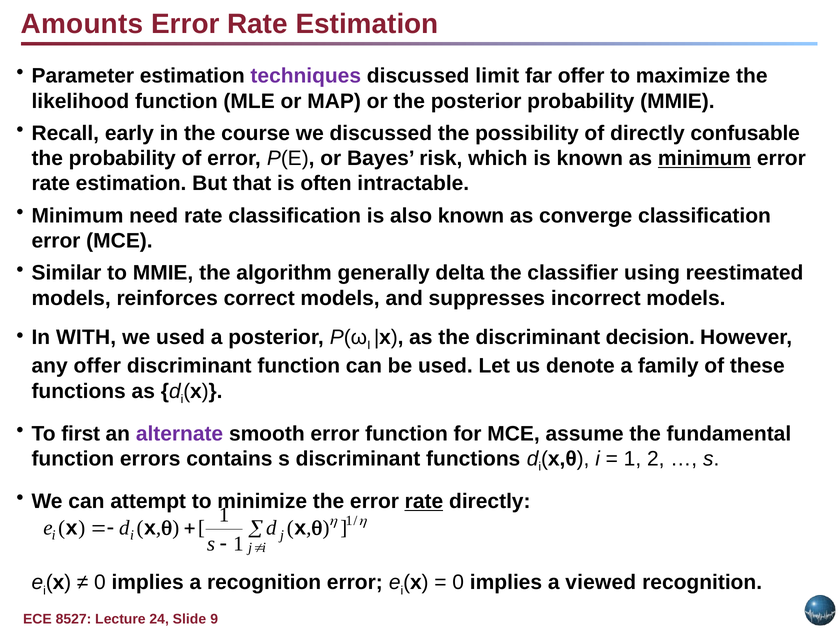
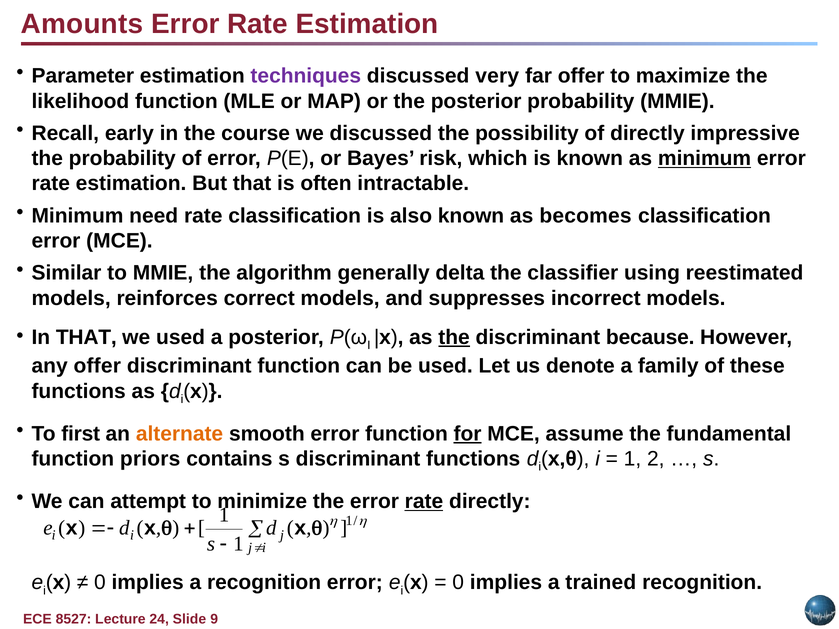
limit: limit -> very
confusable: confusable -> impressive
converge: converge -> becomes
In WITH: WITH -> THAT
the at (454, 337) underline: none -> present
decision: decision -> because
alternate colour: purple -> orange
for underline: none -> present
errors: errors -> priors
viewed: viewed -> trained
